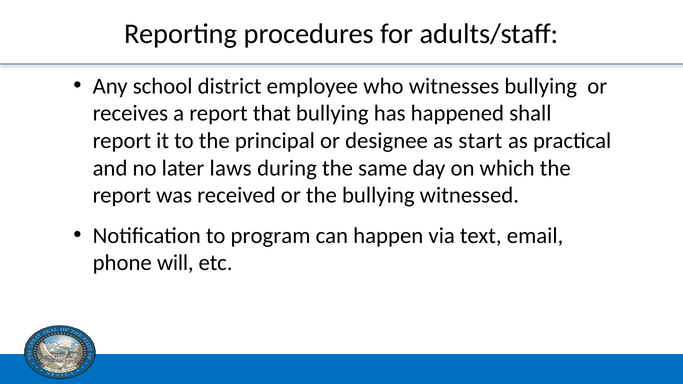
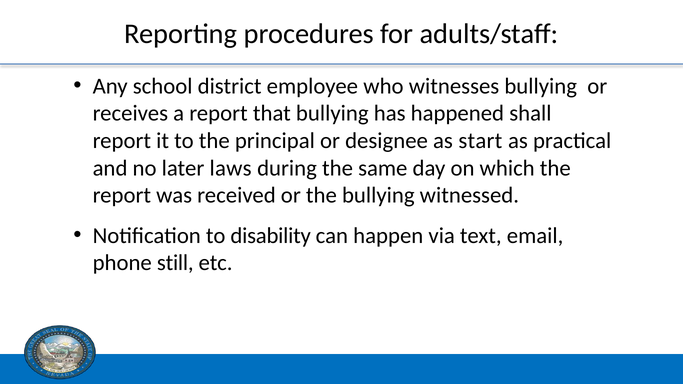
program: program -> disability
will: will -> still
